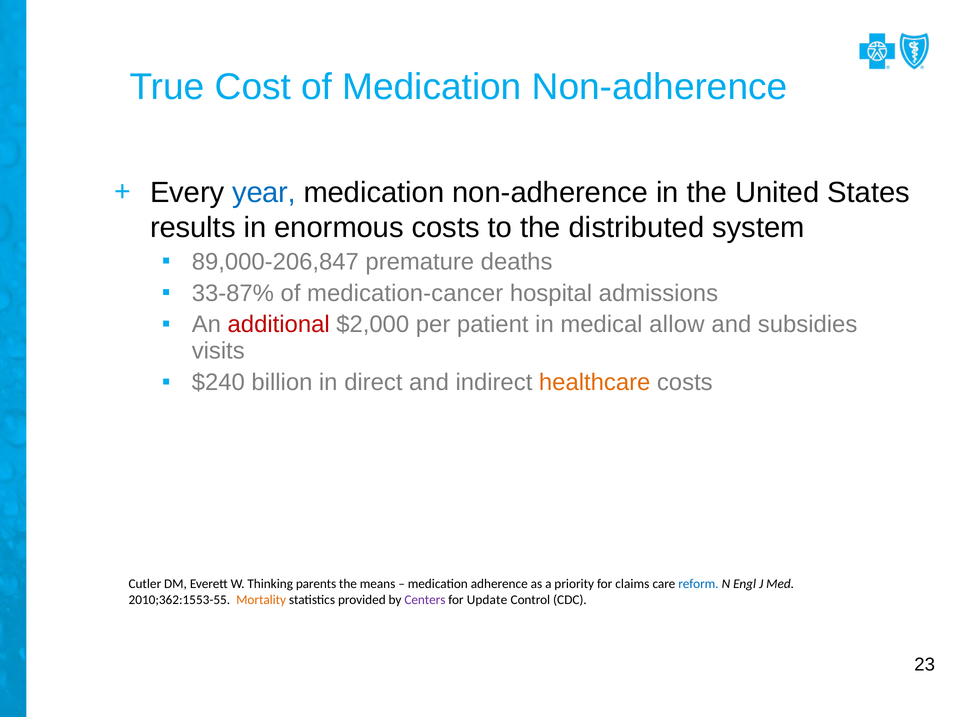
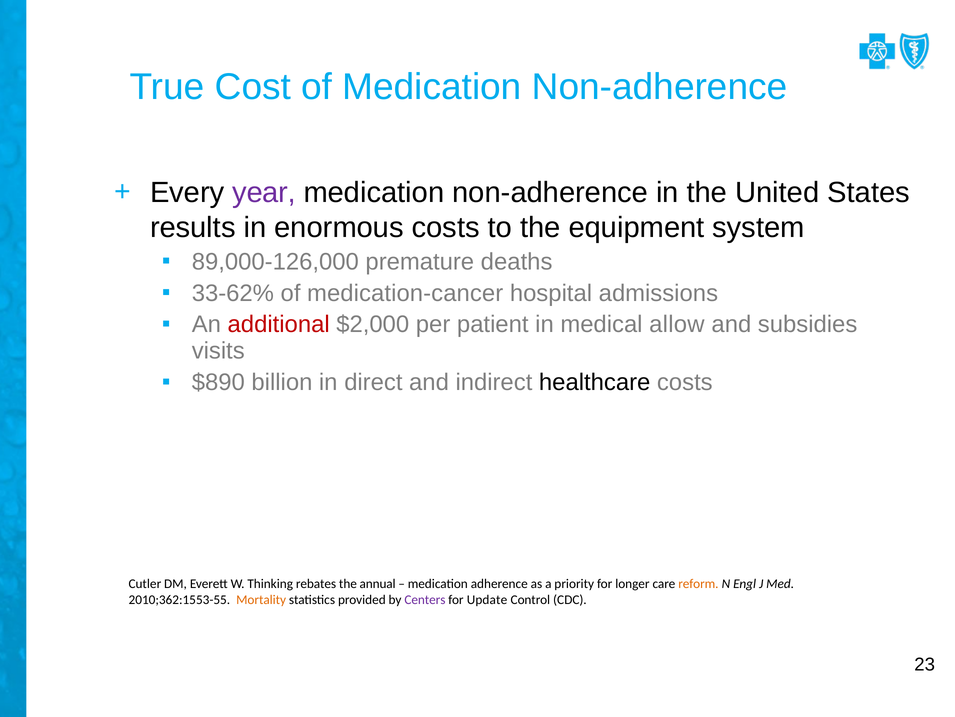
year colour: blue -> purple
distributed: distributed -> equipment
89,000-206,847: 89,000-206,847 -> 89,000-126,000
33-87%: 33-87% -> 33-62%
$240: $240 -> $890
healthcare colour: orange -> black
parents: parents -> rebates
means: means -> annual
claims: claims -> longer
reform colour: blue -> orange
